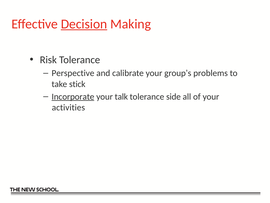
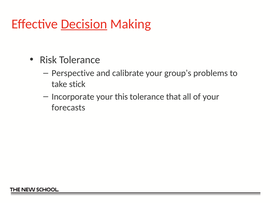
Incorporate underline: present -> none
talk: talk -> this
side: side -> that
activities: activities -> forecasts
